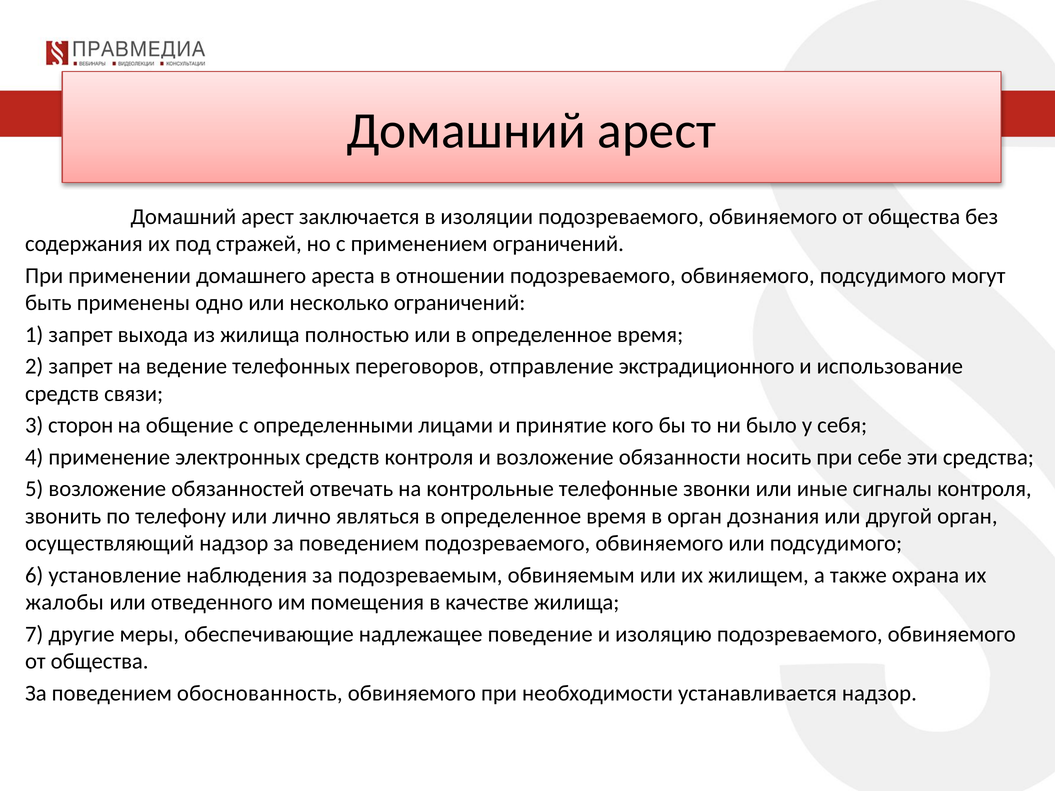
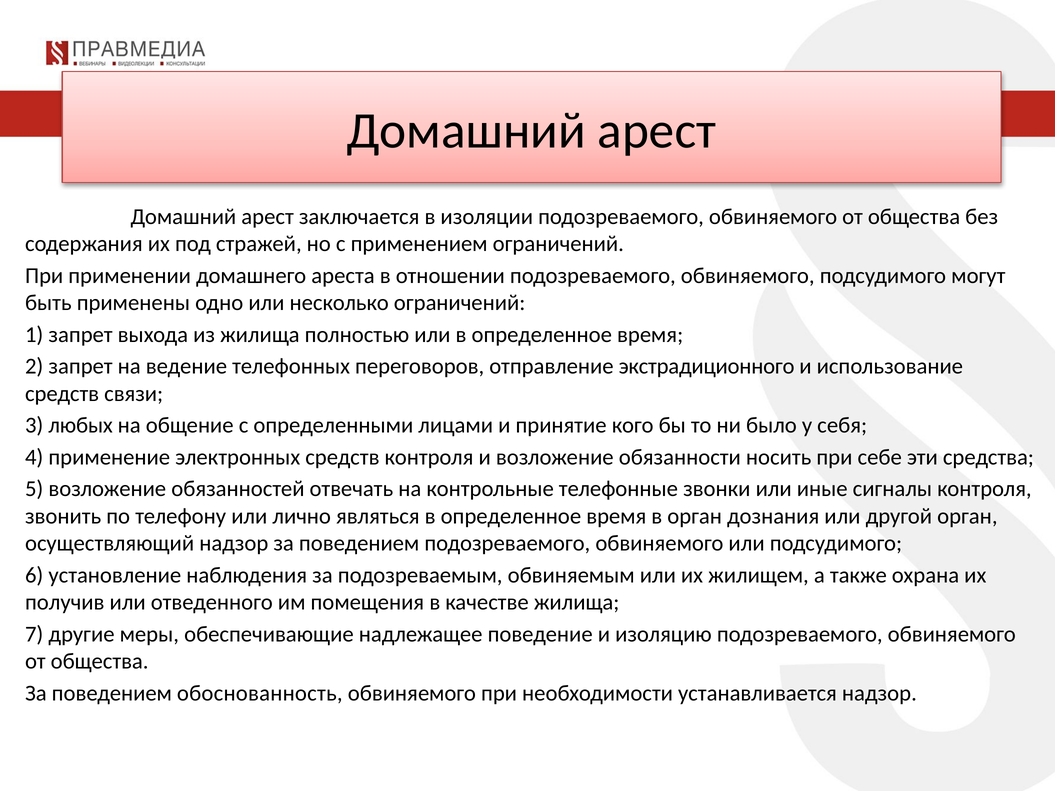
сторон: сторон -> любых
жалобы: жалобы -> получив
